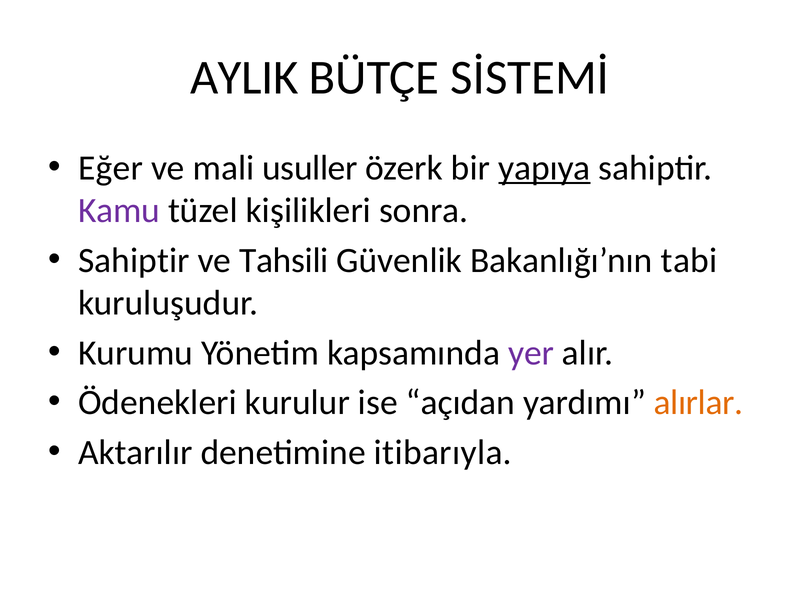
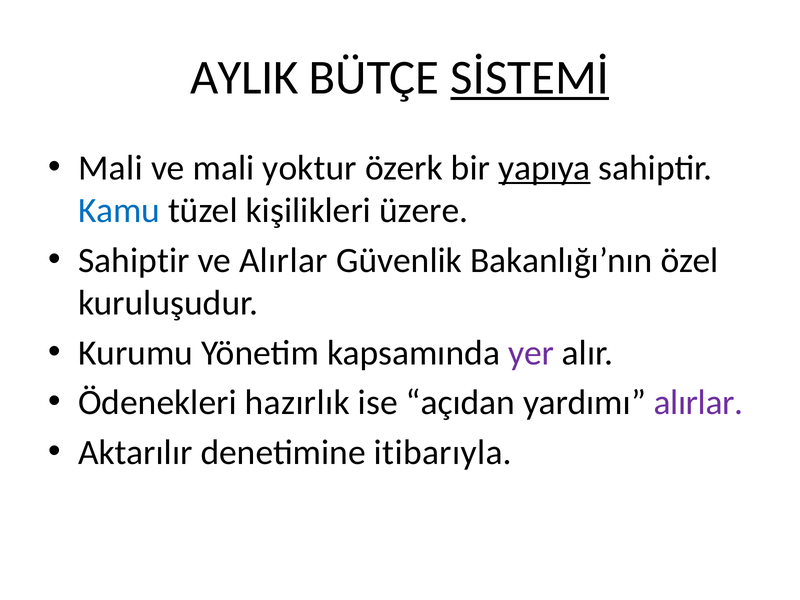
SİSTEMİ underline: none -> present
Eğer at (110, 168): Eğer -> Mali
usuller: usuller -> yoktur
Kamu colour: purple -> blue
sonra: sonra -> üzere
ve Tahsili: Tahsili -> Alırlar
tabi: tabi -> özel
kurulur: kurulur -> hazırlık
alırlar at (698, 403) colour: orange -> purple
